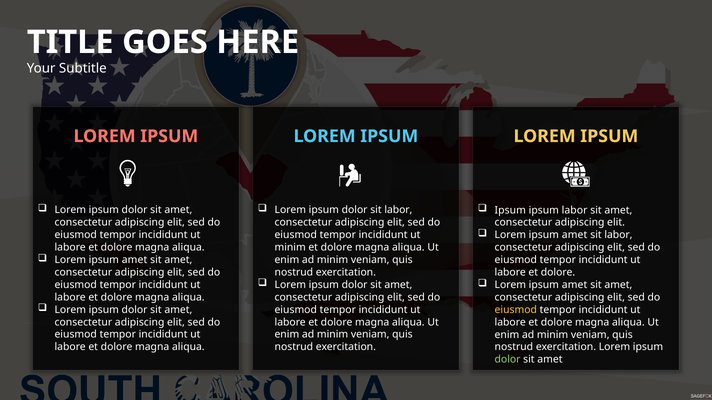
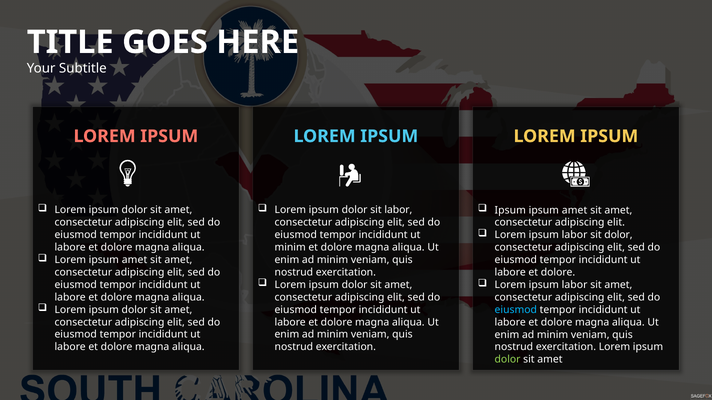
labor at (575, 210): labor -> amet
amet at (575, 235): amet -> labor
labor at (618, 235): labor -> dolor
amet at (575, 285): amet -> labor
eiusmod at (516, 310) colour: yellow -> light blue
